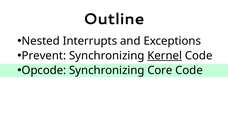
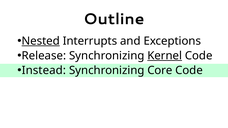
Nested underline: none -> present
Prevent: Prevent -> Release
Opcode: Opcode -> Instead
